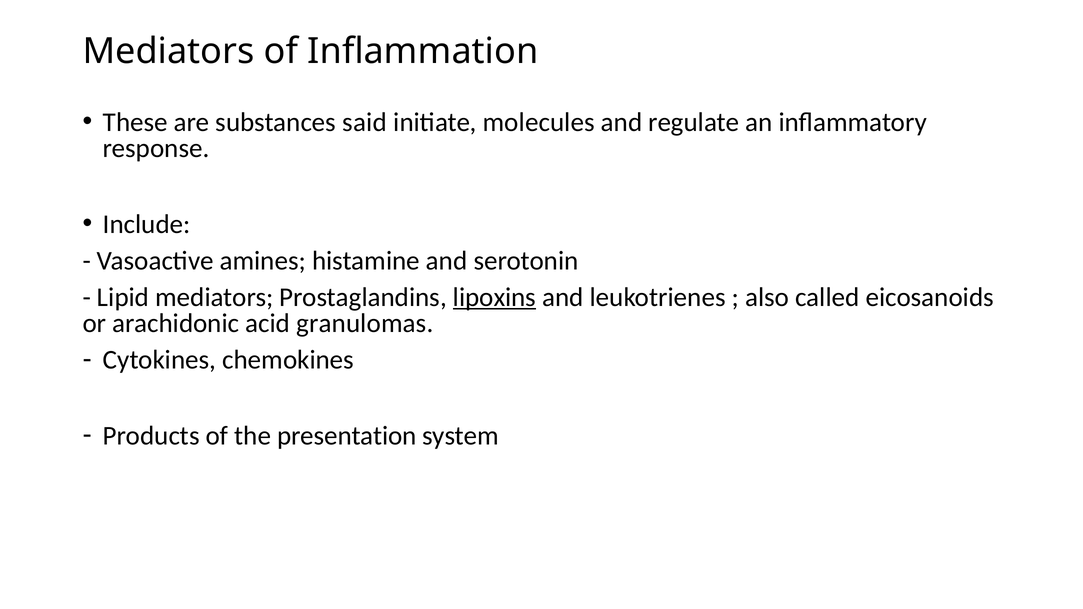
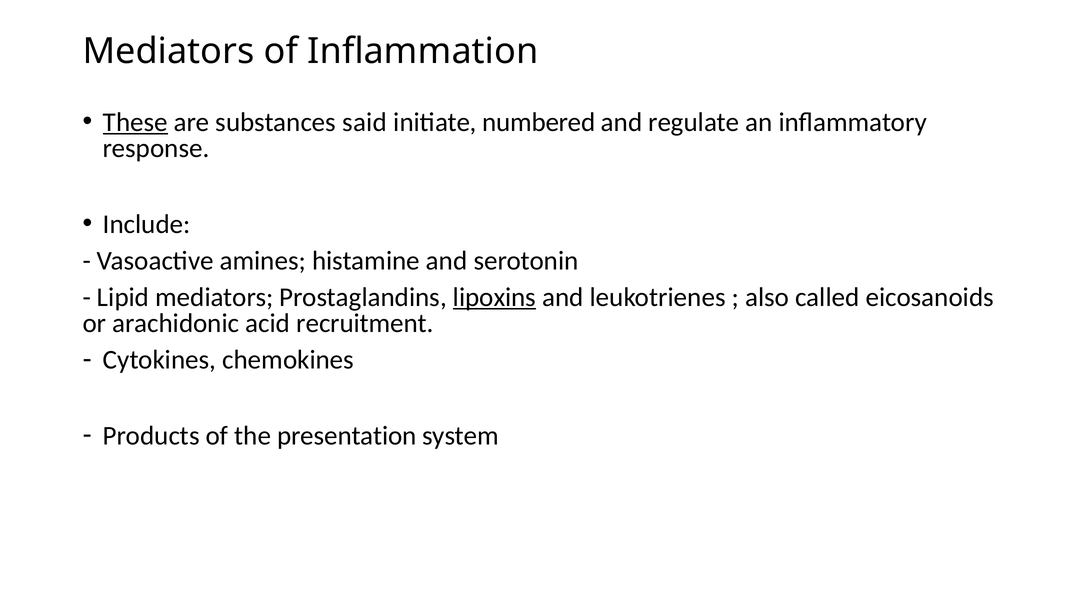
These underline: none -> present
molecules: molecules -> numbered
granulomas: granulomas -> recruitment
